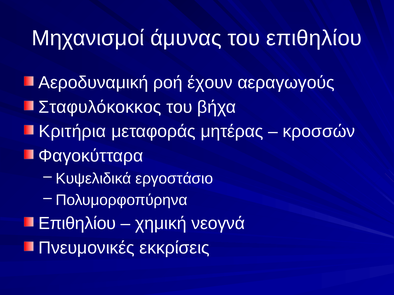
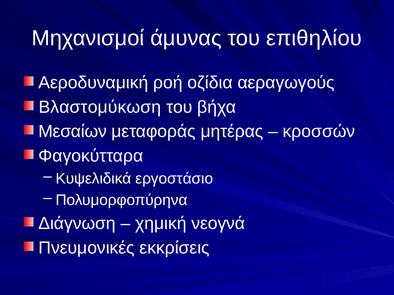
έχουν: έχουν -> οζίδια
Σταφυλόκοκκος: Σταφυλόκοκκος -> Βλαστομύκωση
Κριτήρια: Κριτήρια -> Μεσαίων
Επιθηλίου at (77, 224): Επιθηλίου -> Διάγνωση
